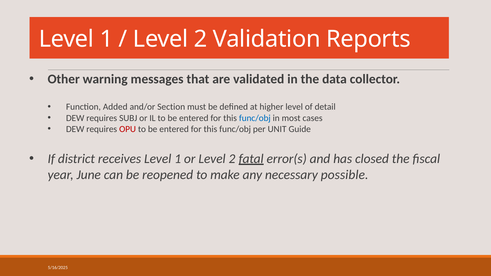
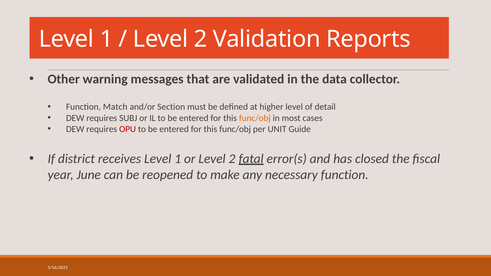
Added: Added -> Match
func/obj at (255, 118) colour: blue -> orange
necessary possible: possible -> function
